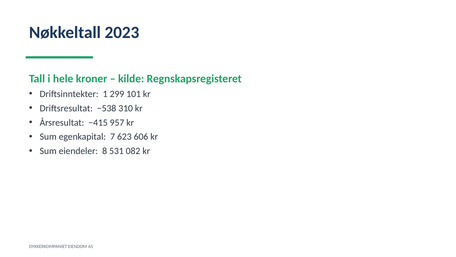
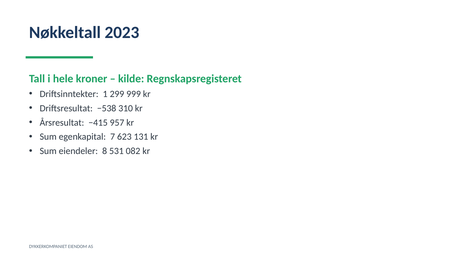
101: 101 -> 999
606: 606 -> 131
